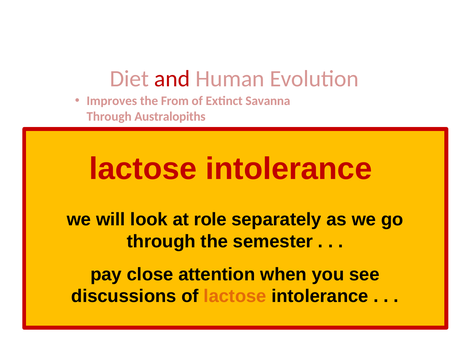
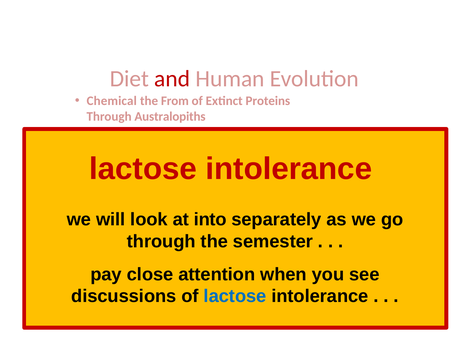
Improves: Improves -> Chemical
Savanna: Savanna -> Proteins
role: role -> into
lactose at (235, 296) colour: orange -> blue
